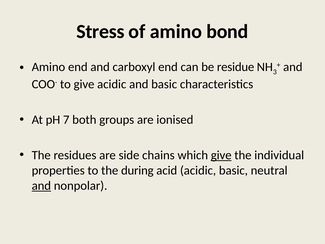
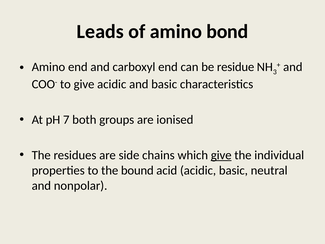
Stress: Stress -> Leads
during: during -> bound
and at (41, 185) underline: present -> none
